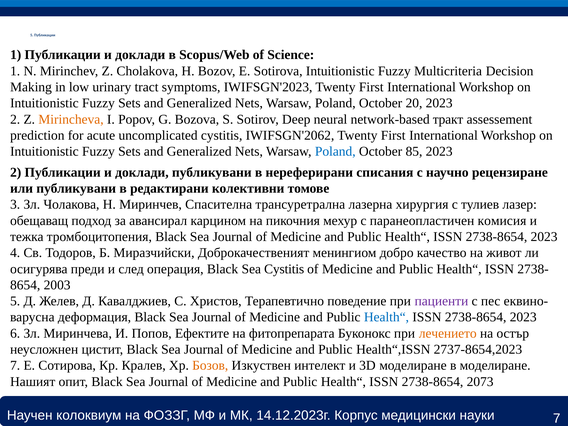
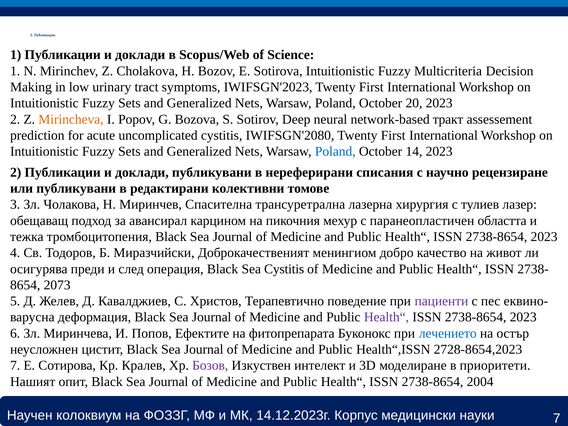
IWIFSGN'2062: IWIFSGN'2062 -> IWIFSGN'2080
85: 85 -> 14
комисия: комисия -> областта
2003: 2003 -> 2073
Health“ at (386, 317) colour: blue -> purple
лечението colour: orange -> blue
2737-8654,2023: 2737-8654,2023 -> 2728-8654,2023
Бозов colour: orange -> purple
в моделиране: моделиране -> приоритети
2073: 2073 -> 2004
